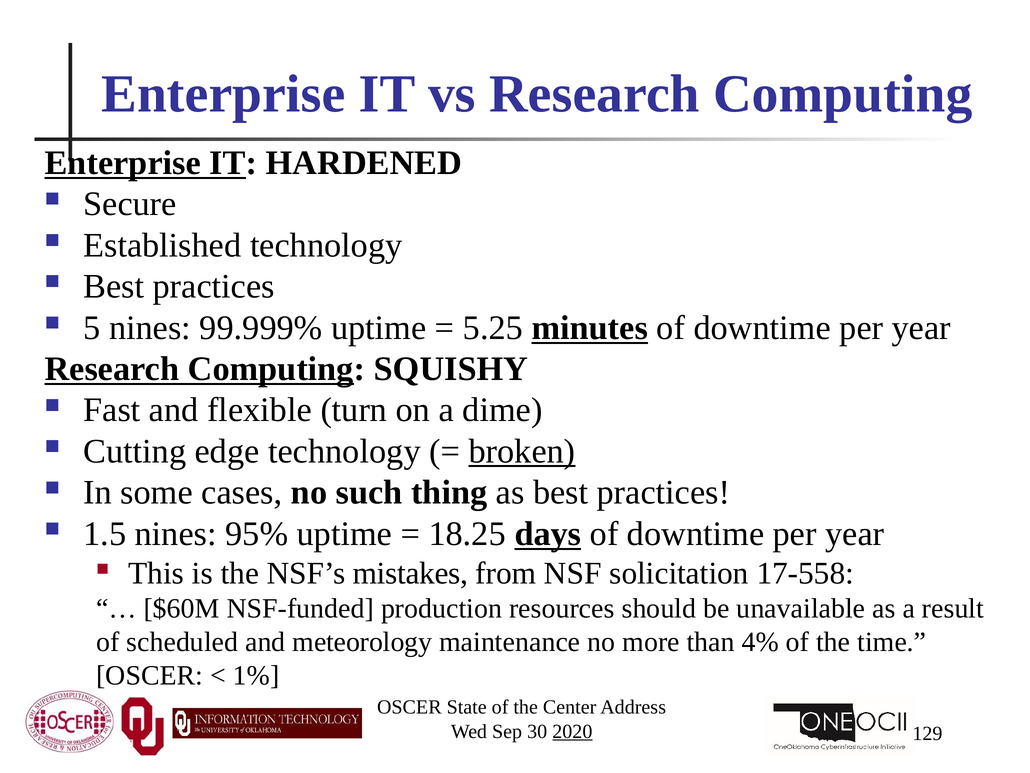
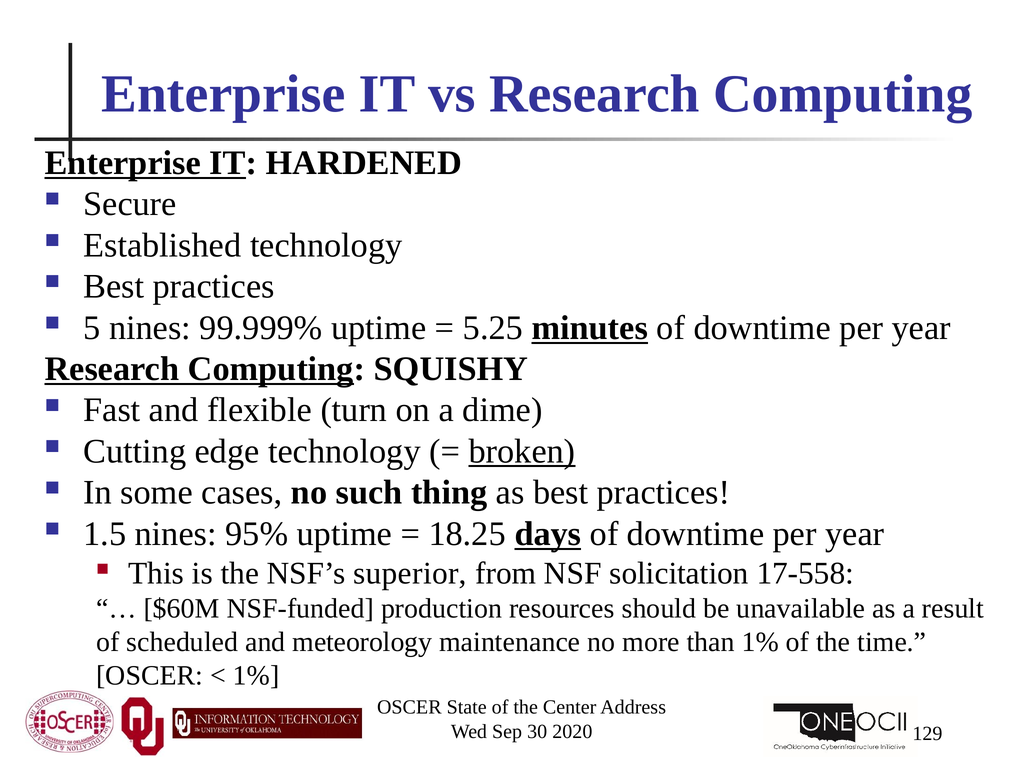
mistakes: mistakes -> superior
than 4%: 4% -> 1%
2020 underline: present -> none
